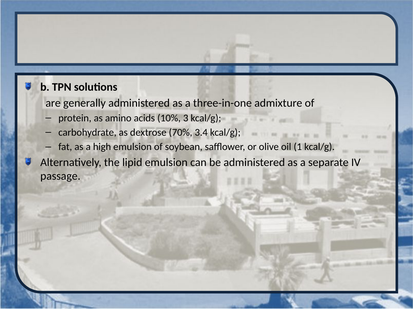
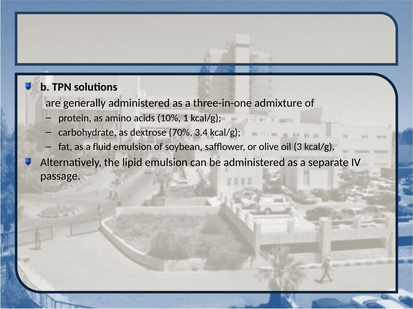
3: 3 -> 1
high: high -> fluid
1: 1 -> 3
